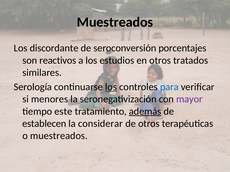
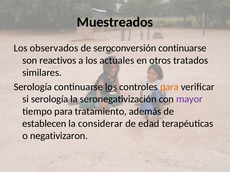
discordante: discordante -> observados
seroconversión porcentajes: porcentajes -> continuarse
estudios: estudios -> actuales
para at (169, 87) colour: blue -> orange
si menores: menores -> serología
tiempo este: este -> para
además underline: present -> none
de otros: otros -> edad
o muestreados: muestreados -> negativizaron
